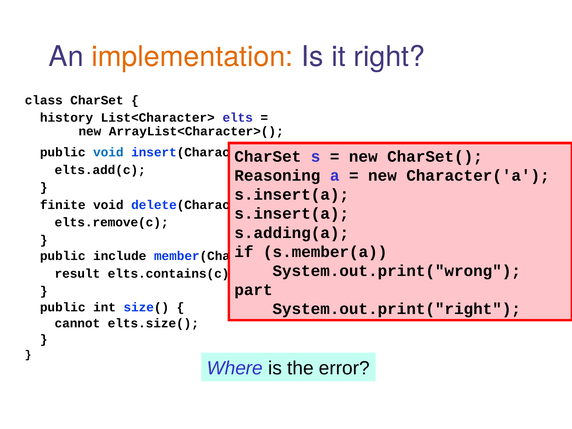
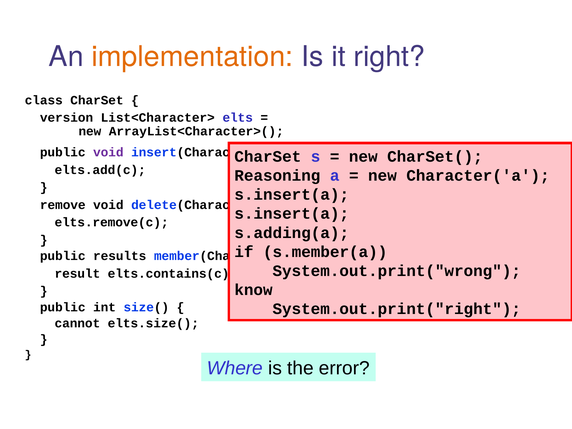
history: history -> version
void at (108, 152) colour: blue -> purple
finite: finite -> remove
include: include -> results
part: part -> know
